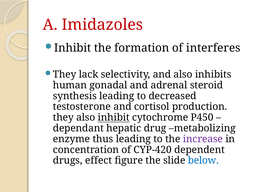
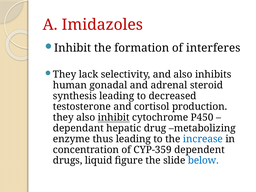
increase colour: purple -> blue
CYP-420: CYP-420 -> CYP-359
effect: effect -> liquid
